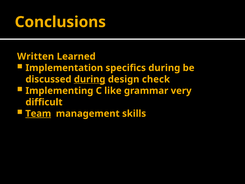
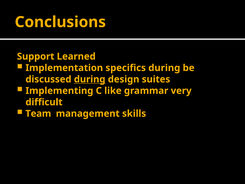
Written: Written -> Support
check: check -> suites
Team underline: present -> none
